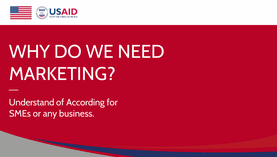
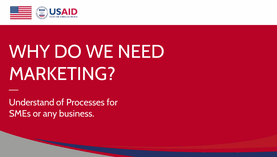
According: According -> Processes
